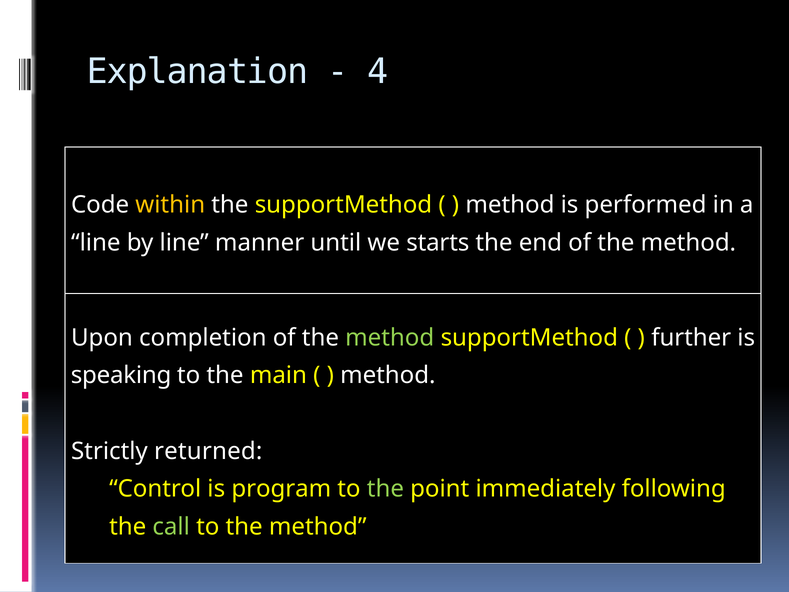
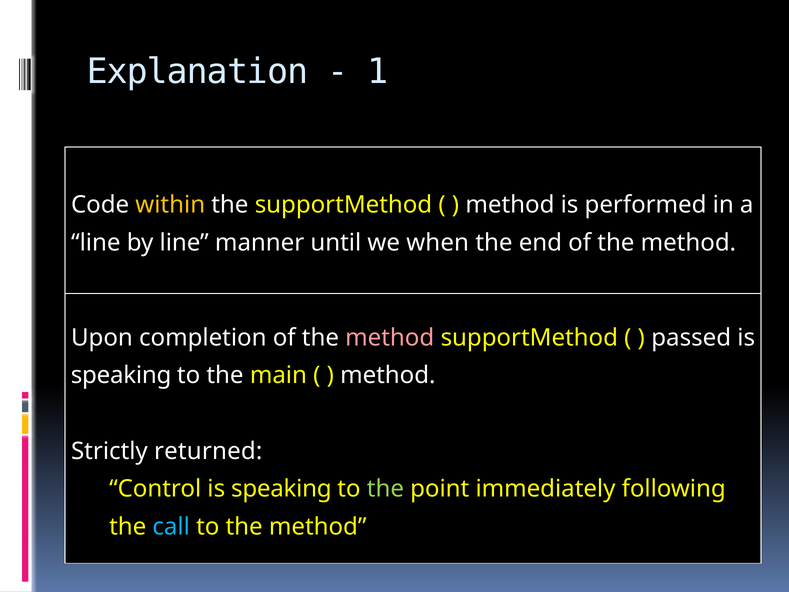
4: 4 -> 1
starts: starts -> when
method at (390, 337) colour: light green -> pink
further: further -> passed
Control is program: program -> speaking
call colour: light green -> light blue
